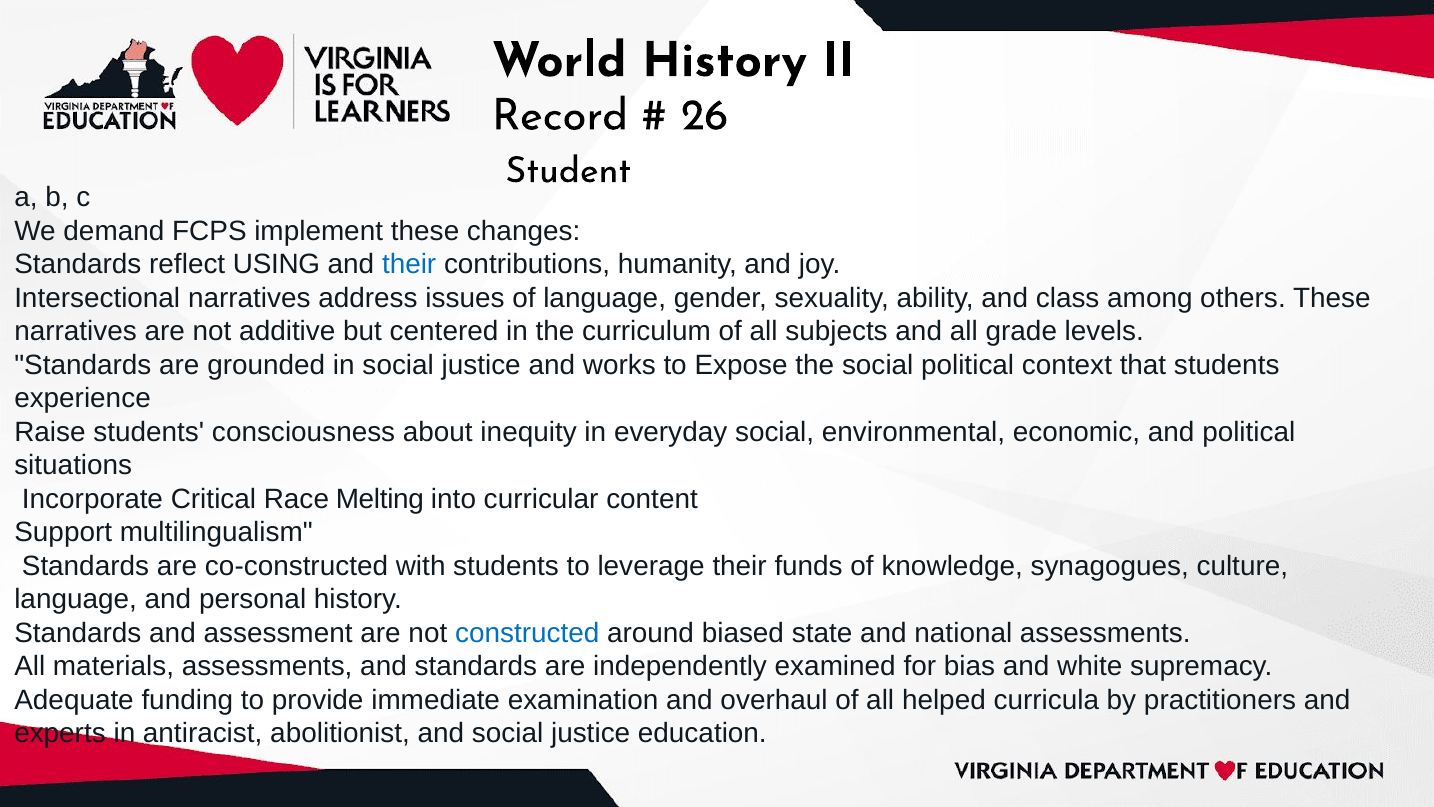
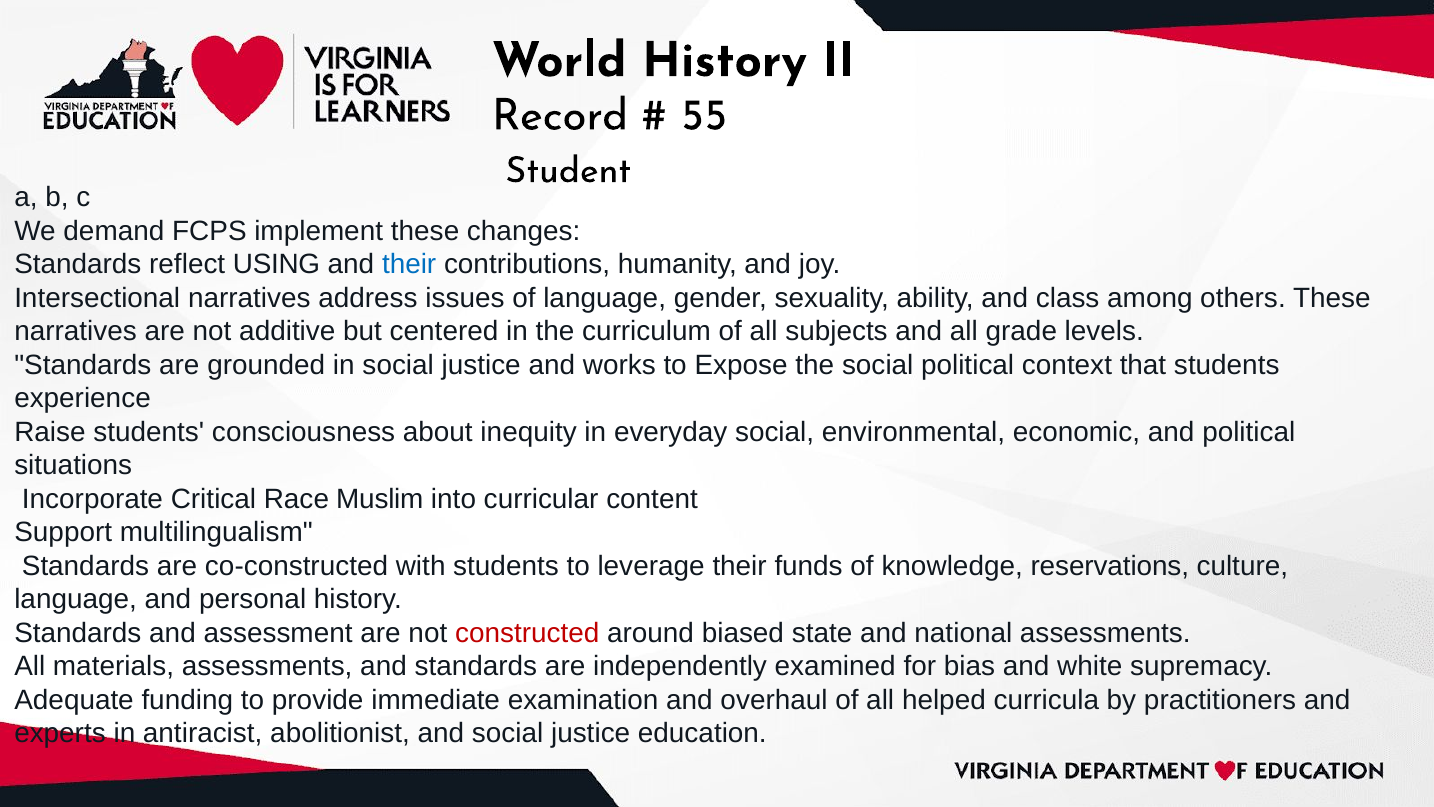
26: 26 -> 55
Melting: Melting -> Muslim
synagogues: synagogues -> reservations
constructed colour: blue -> red
